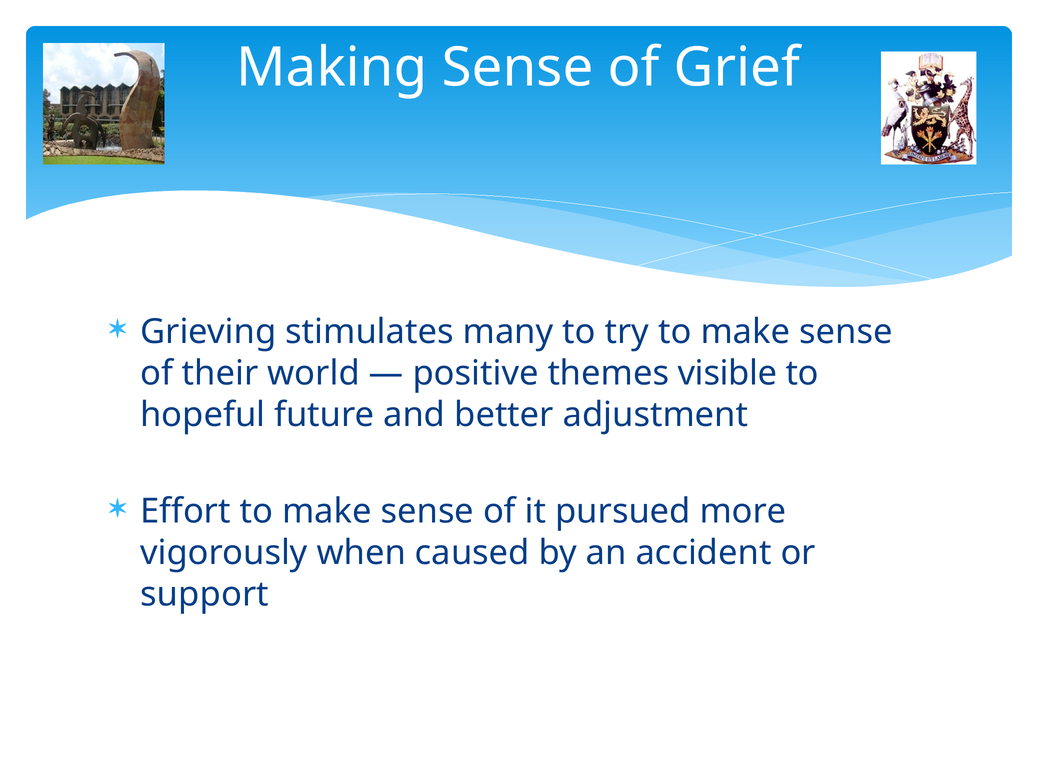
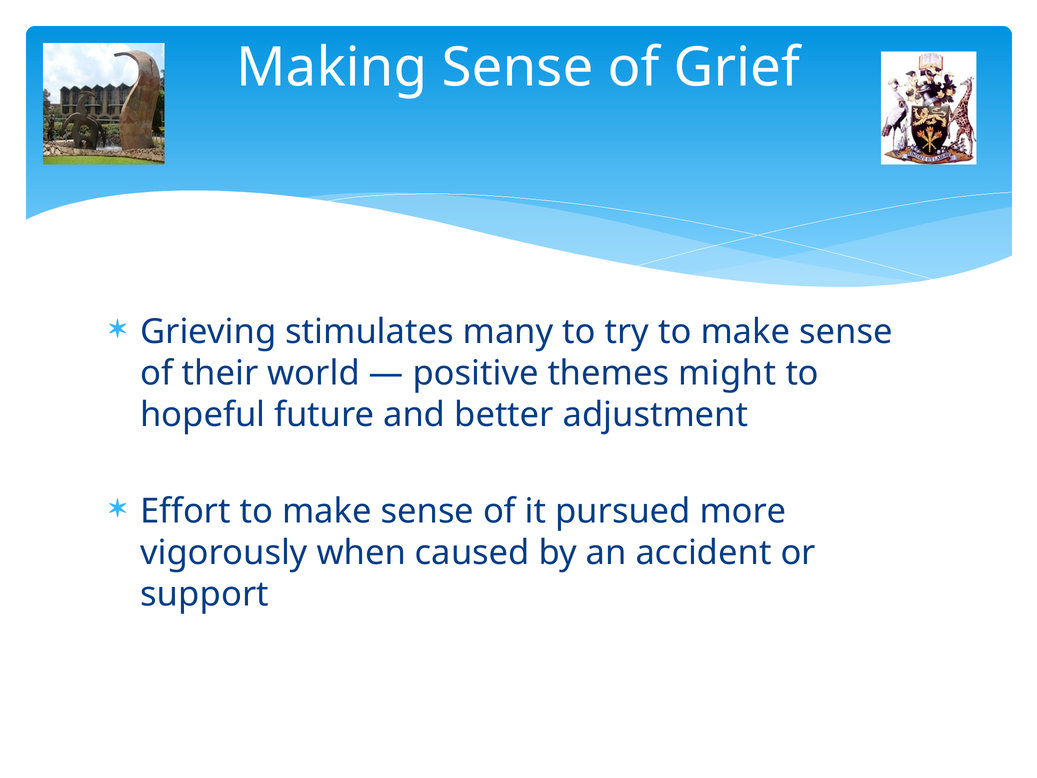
visible: visible -> might
